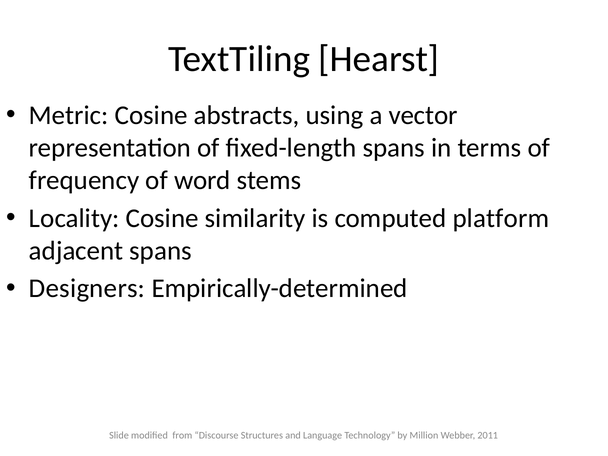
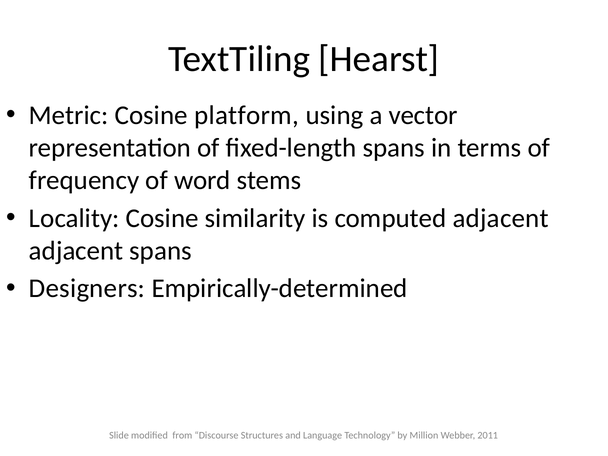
abstracts: abstracts -> platform
computed platform: platform -> adjacent
